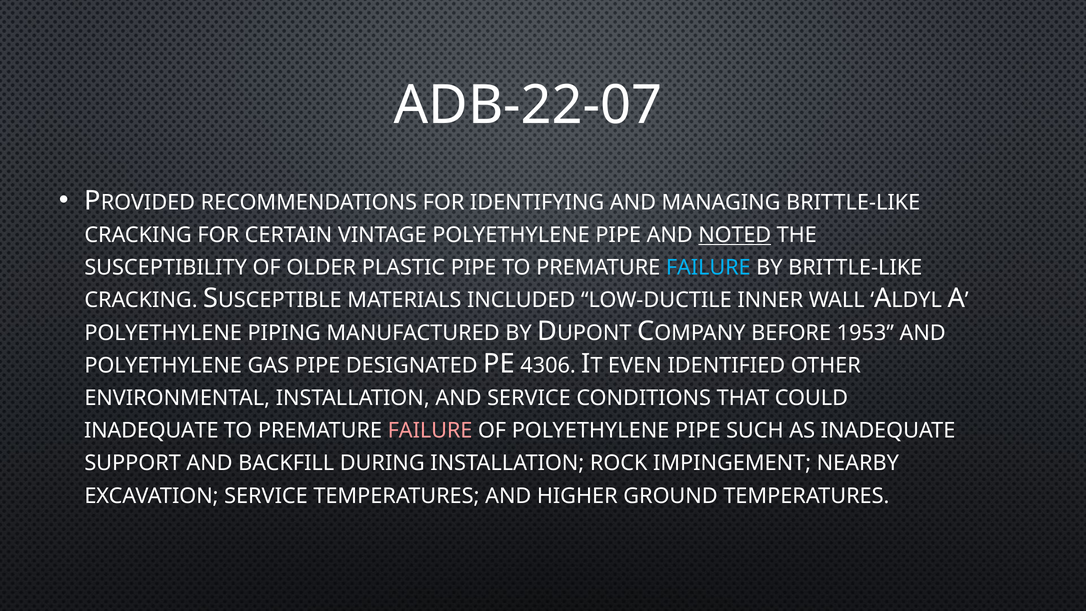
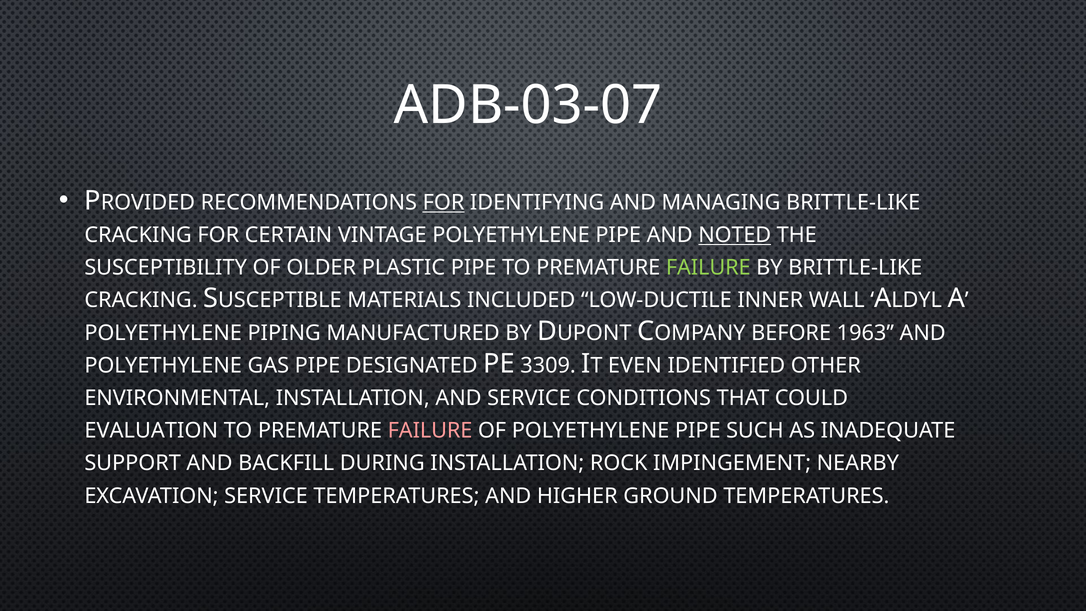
ADB-22-07: ADB-22-07 -> ADB-03-07
FOR at (444, 203) underline: none -> present
FAILURE at (708, 268) colour: light blue -> light green
1953: 1953 -> 1963
4306: 4306 -> 3309
INADEQUATE at (151, 431): INADEQUATE -> EVALUATION
